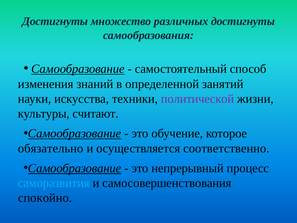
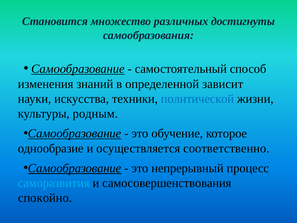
Достигнуты at (55, 21): Достигнуты -> Становится
занятий: занятий -> зависит
политической colour: purple -> blue
считают: считают -> родным
обязательно: обязательно -> однообразие
